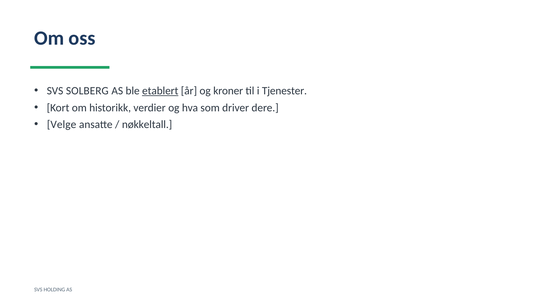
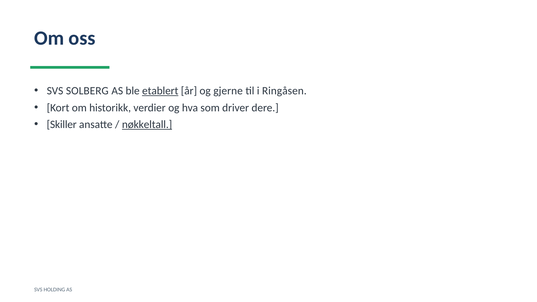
kroner: kroner -> gjerne
Tjenester: Tjenester -> Ringåsen
Velge: Velge -> Skiller
nøkkeltall underline: none -> present
